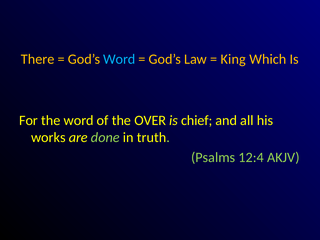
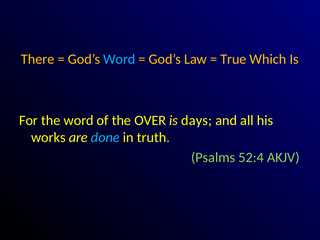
King: King -> True
chief: chief -> days
done colour: light green -> light blue
12:4: 12:4 -> 52:4
